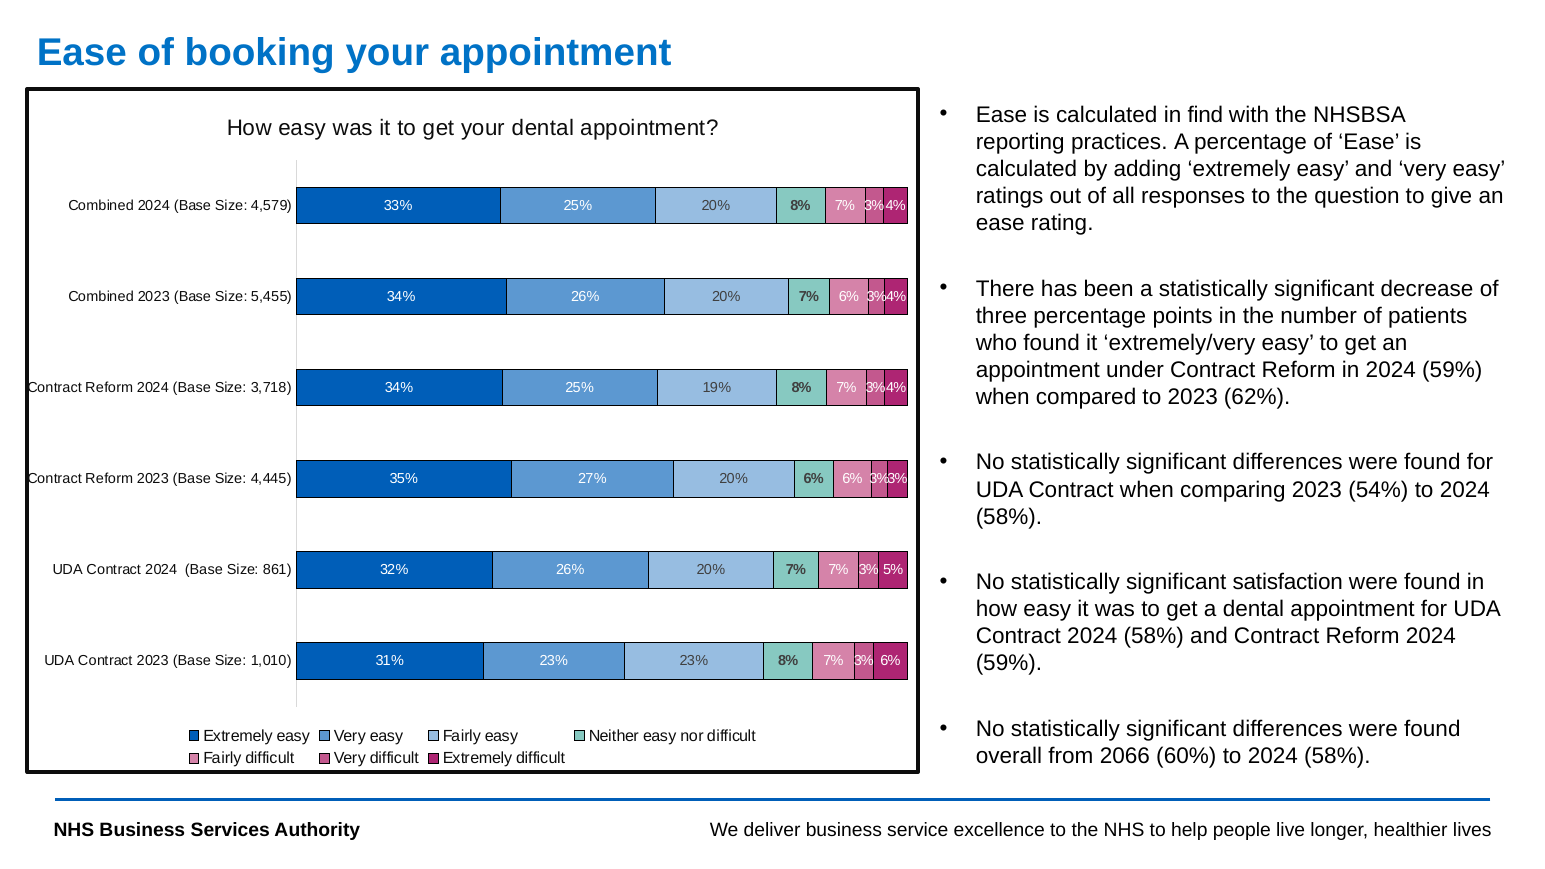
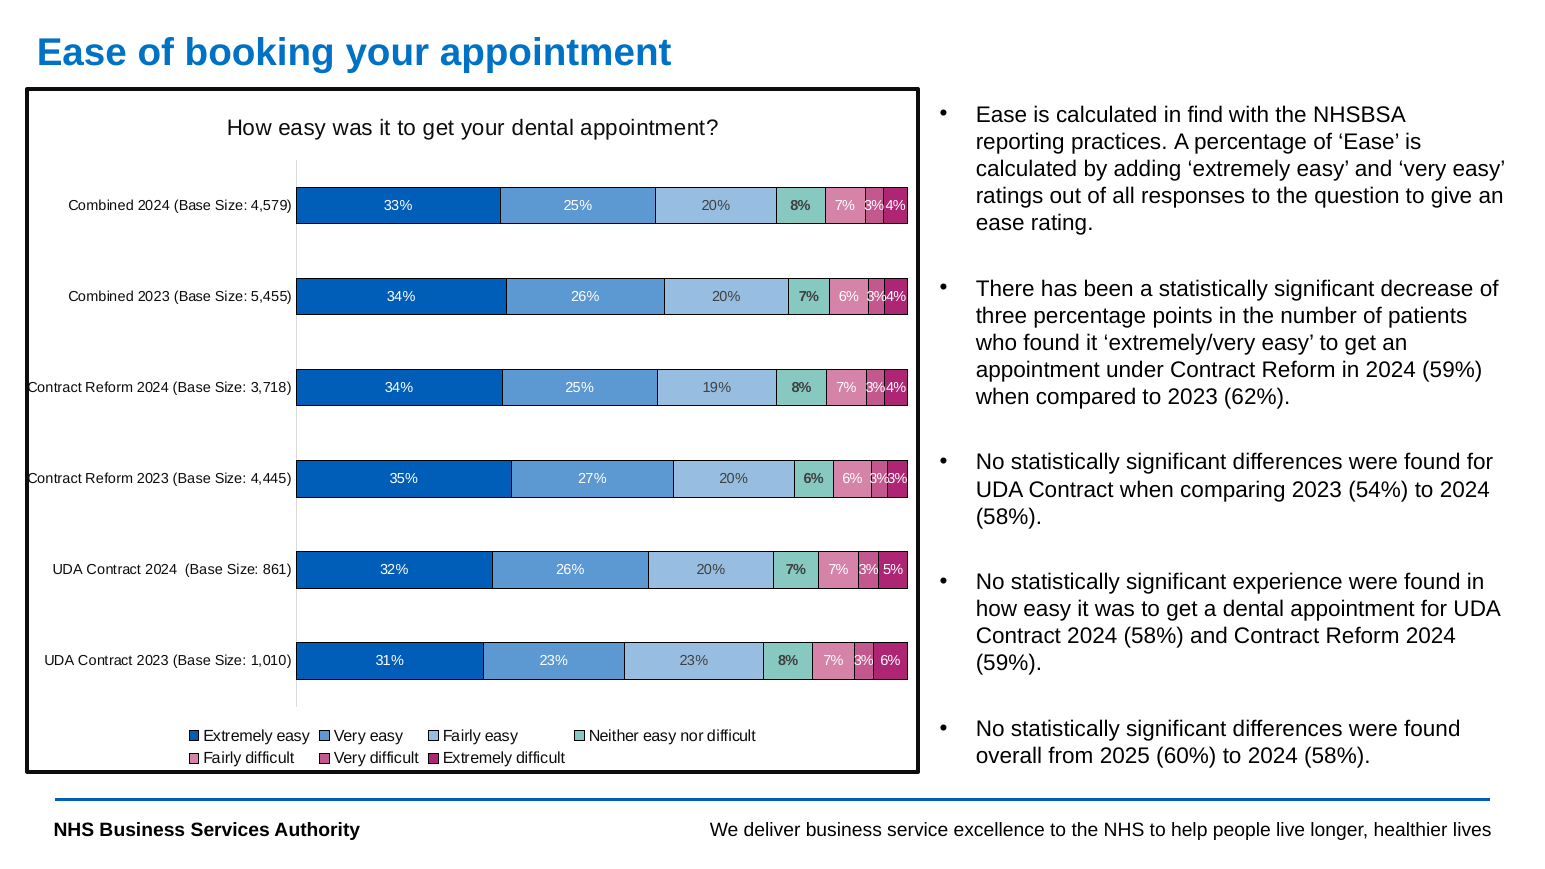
satisfaction: satisfaction -> experience
2066: 2066 -> 2025
